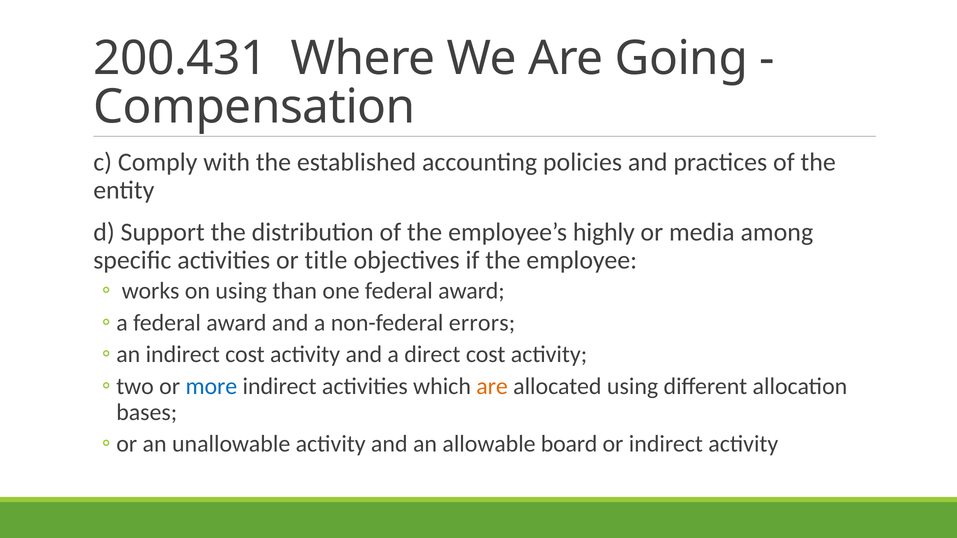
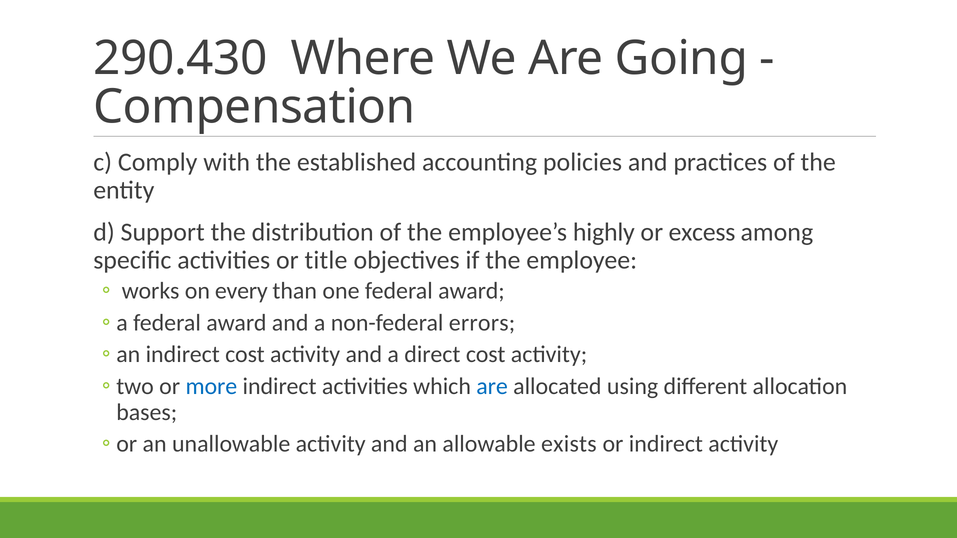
200.431: 200.431 -> 290.430
media: media -> excess
on using: using -> every
are at (492, 387) colour: orange -> blue
board: board -> exists
